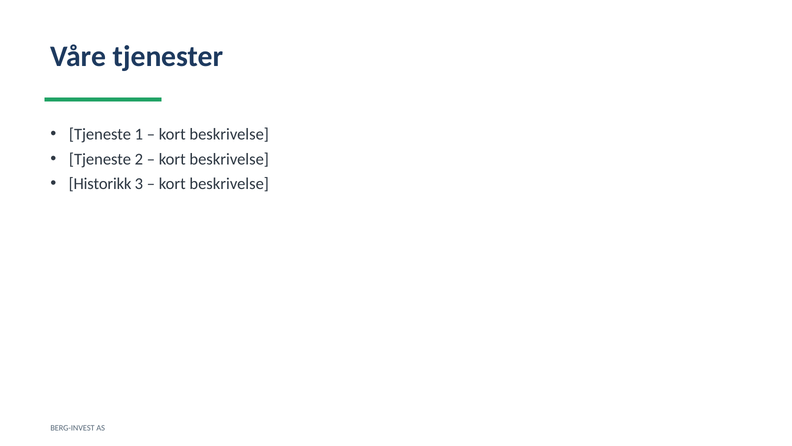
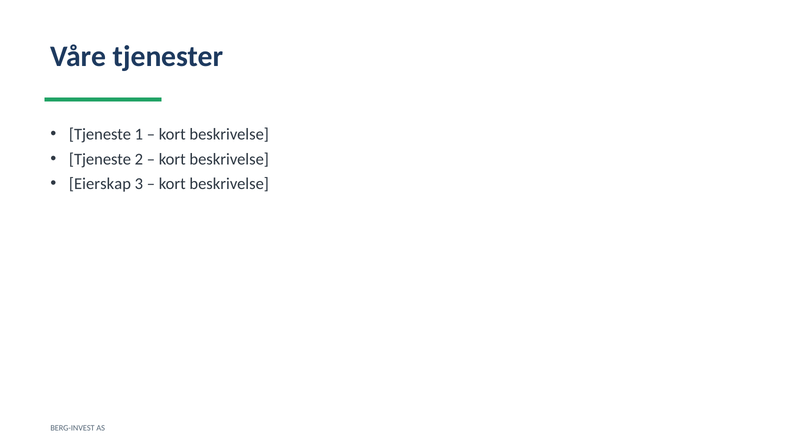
Historikk: Historikk -> Eierskap
